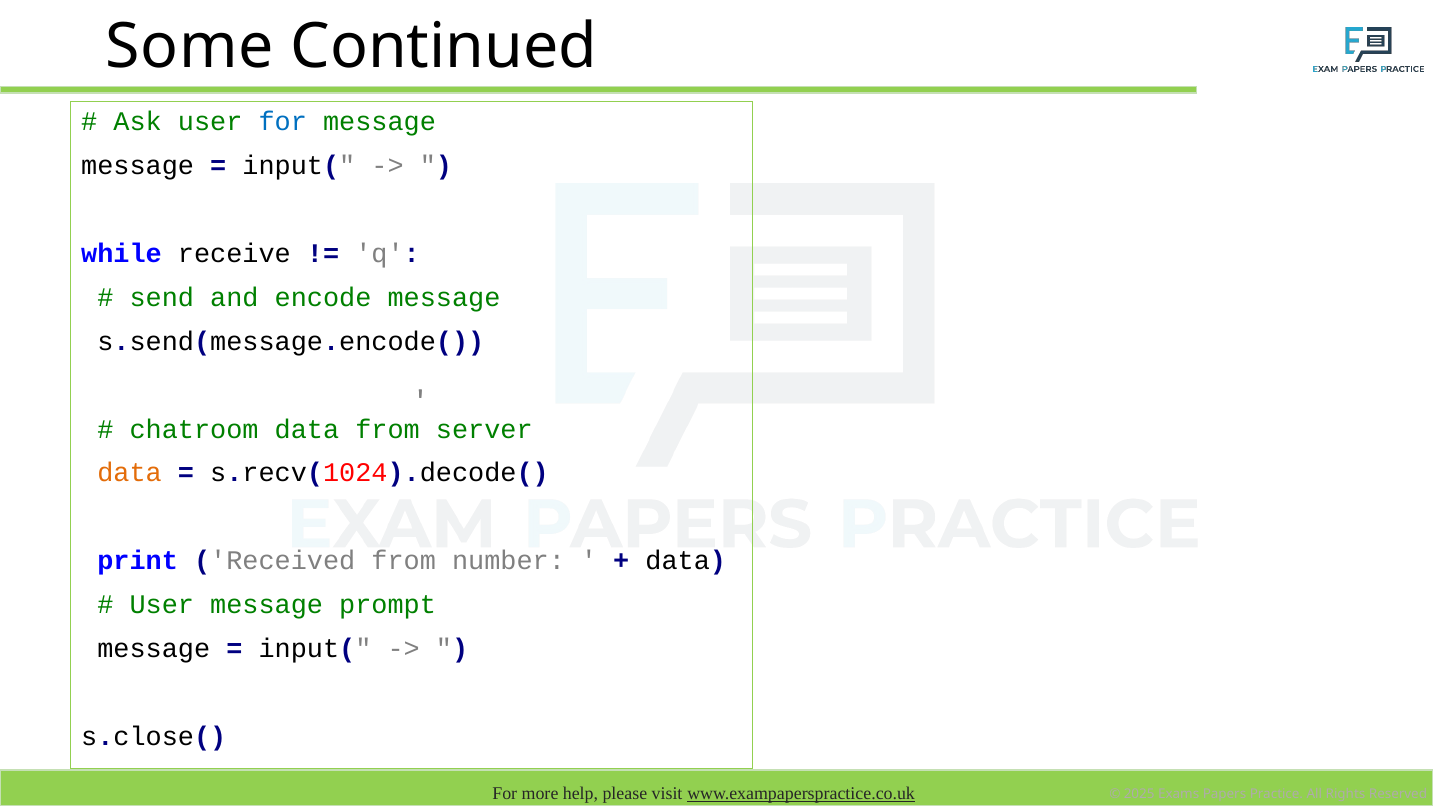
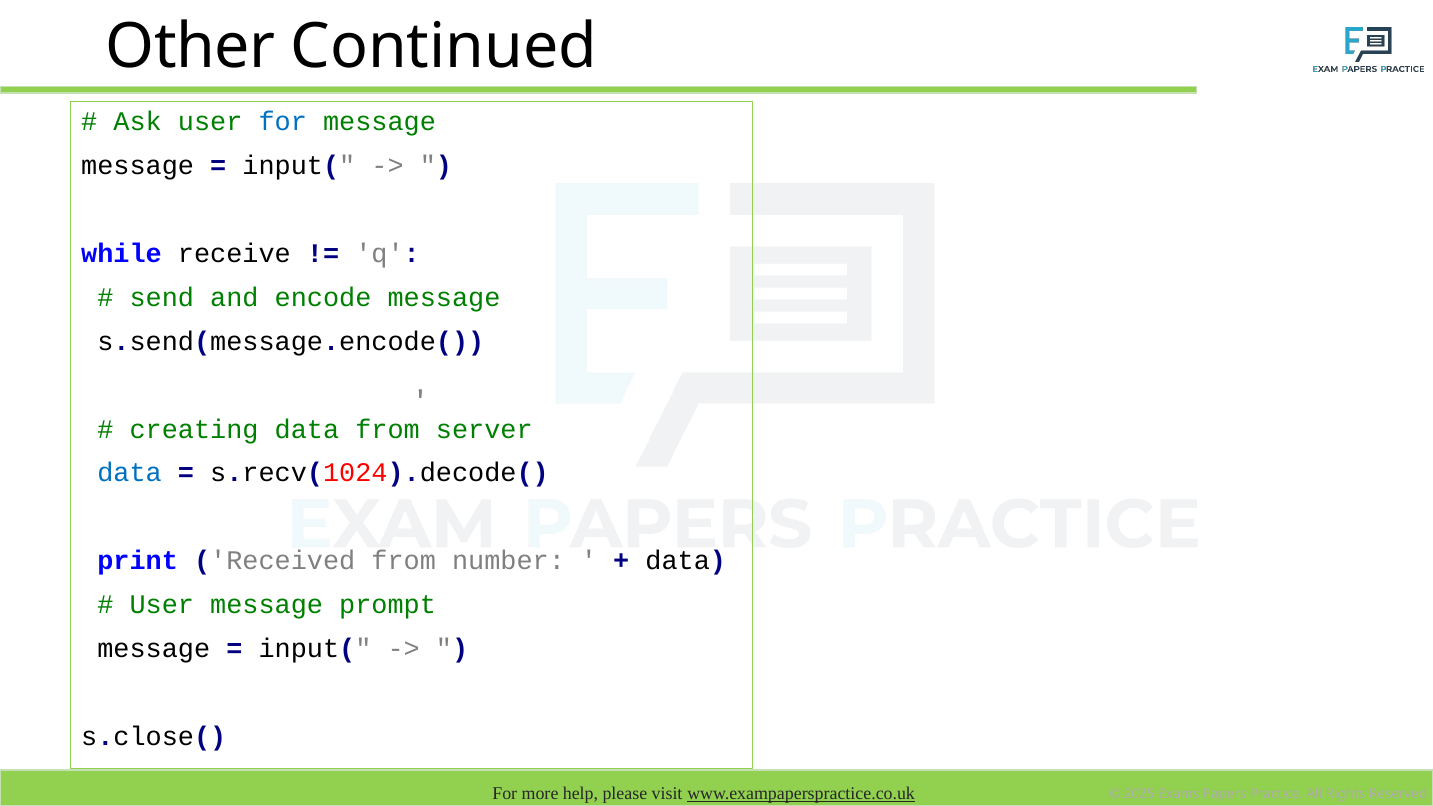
Some: Some -> Other
chatroom: chatroom -> creating
data at (130, 473) colour: orange -> blue
